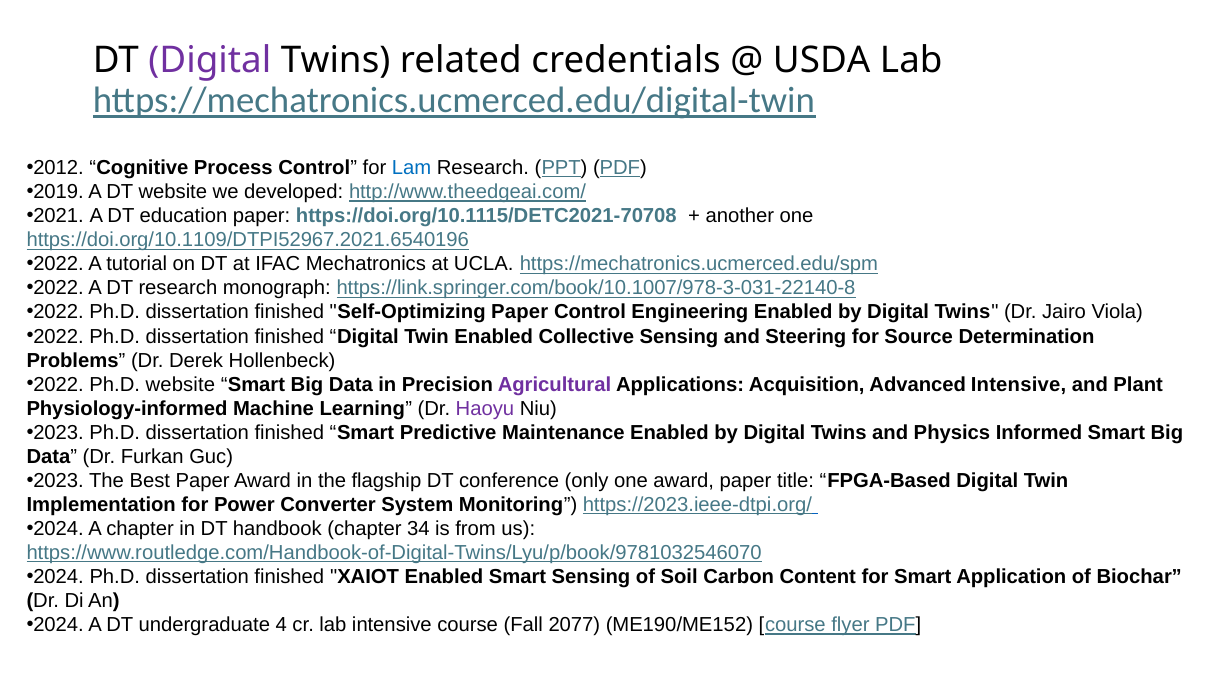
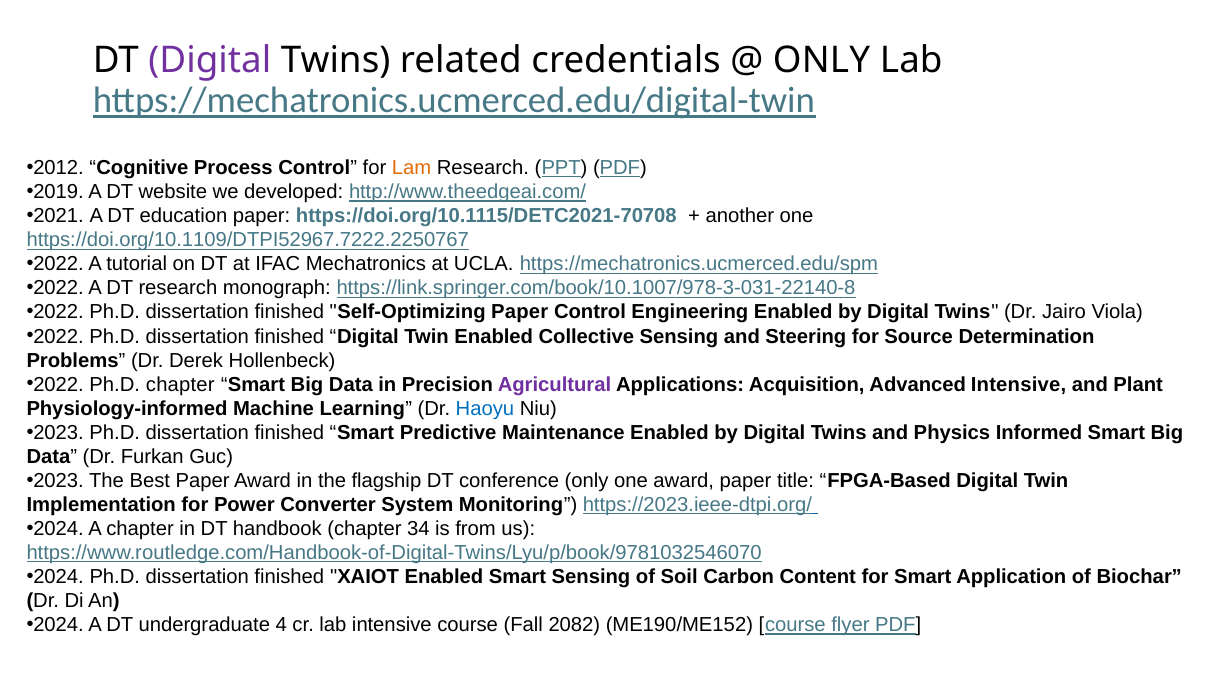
USDA at (822, 61): USDA -> ONLY
Lam colour: blue -> orange
https://doi.org/10.1109/DTPI52967.2021.6540196: https://doi.org/10.1109/DTPI52967.2021.6540196 -> https://doi.org/10.1109/DTPI52967.7222.2250767
Ph.D website: website -> chapter
Haoyu colour: purple -> blue
2077: 2077 -> 2082
